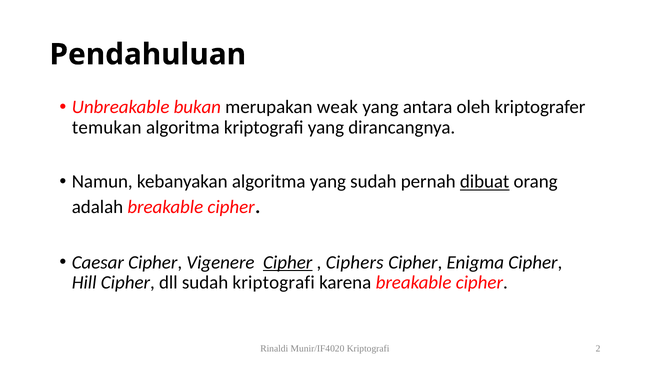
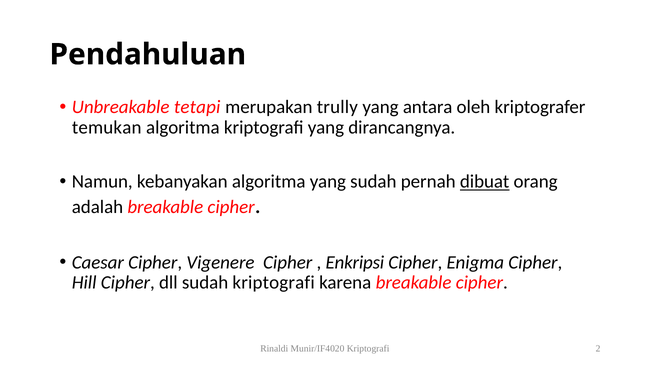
bukan: bukan -> tetapi
weak: weak -> trully
Cipher at (288, 263) underline: present -> none
Ciphers: Ciphers -> Enkripsi
